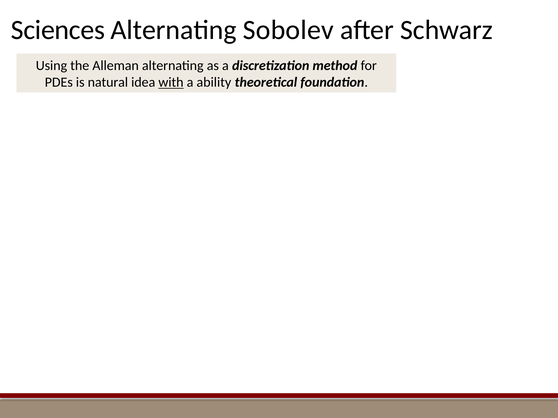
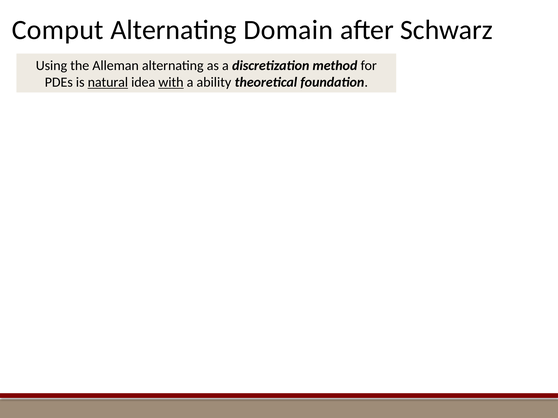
Sciences: Sciences -> Comput
Sobolev: Sobolev -> Domain
natural underline: none -> present
